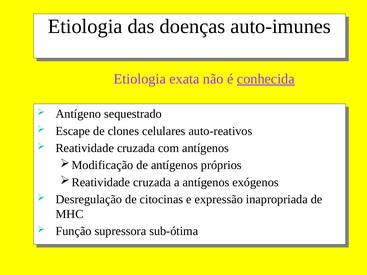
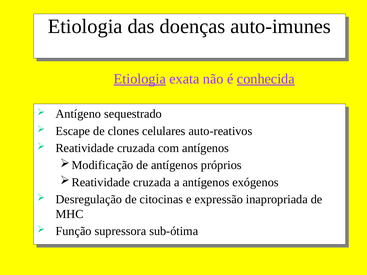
Etiologia at (140, 79) underline: none -> present
